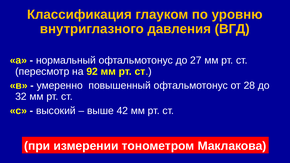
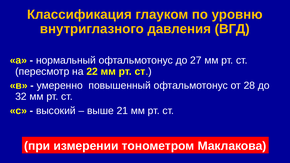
92: 92 -> 22
42: 42 -> 21
